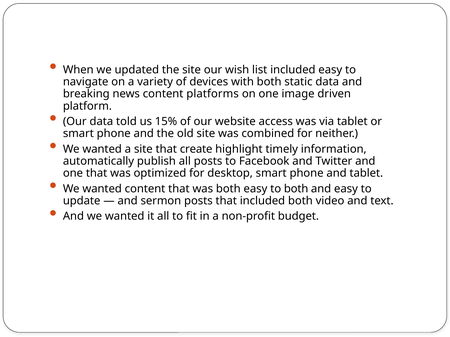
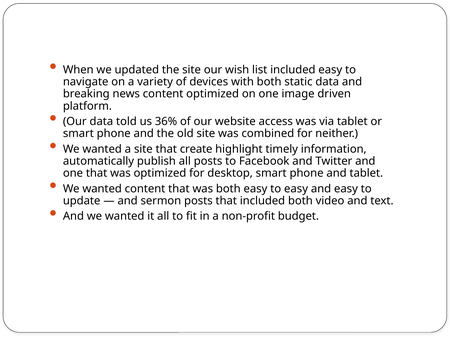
content platforms: platforms -> optimized
15%: 15% -> 36%
to both: both -> easy
